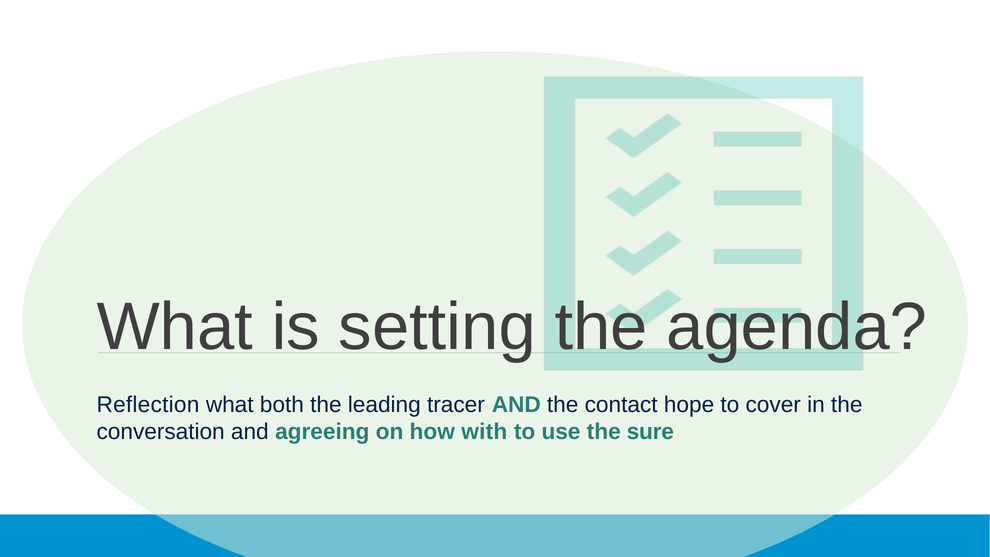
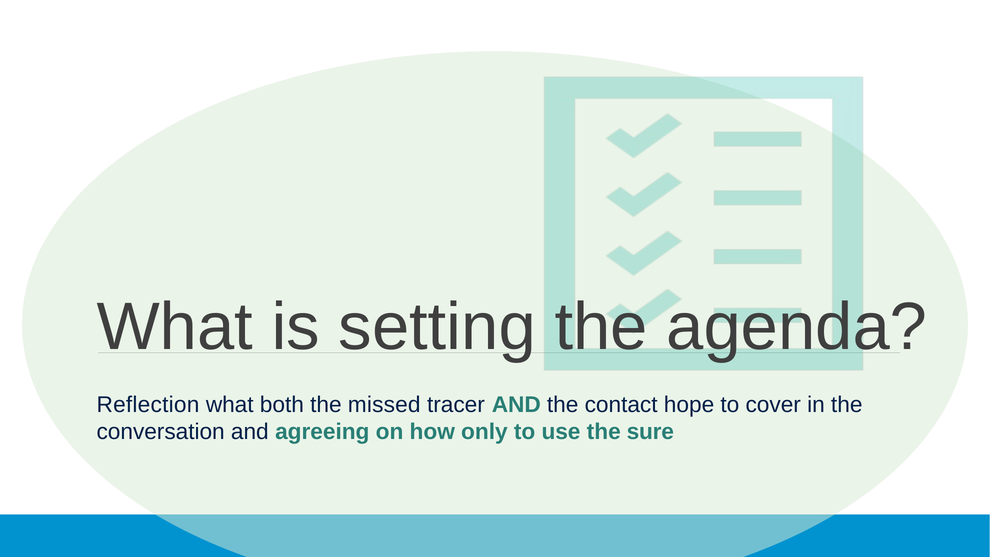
leading: leading -> missed
with: with -> only
